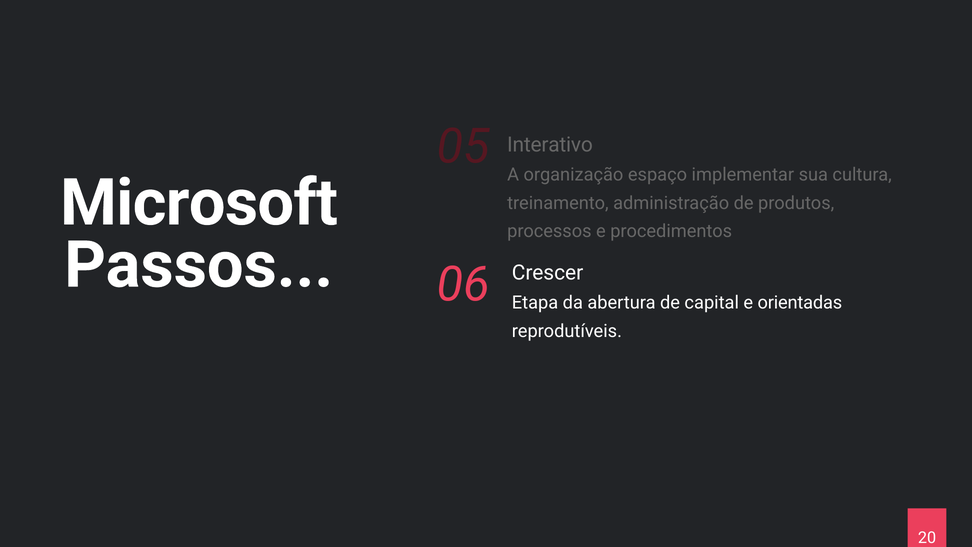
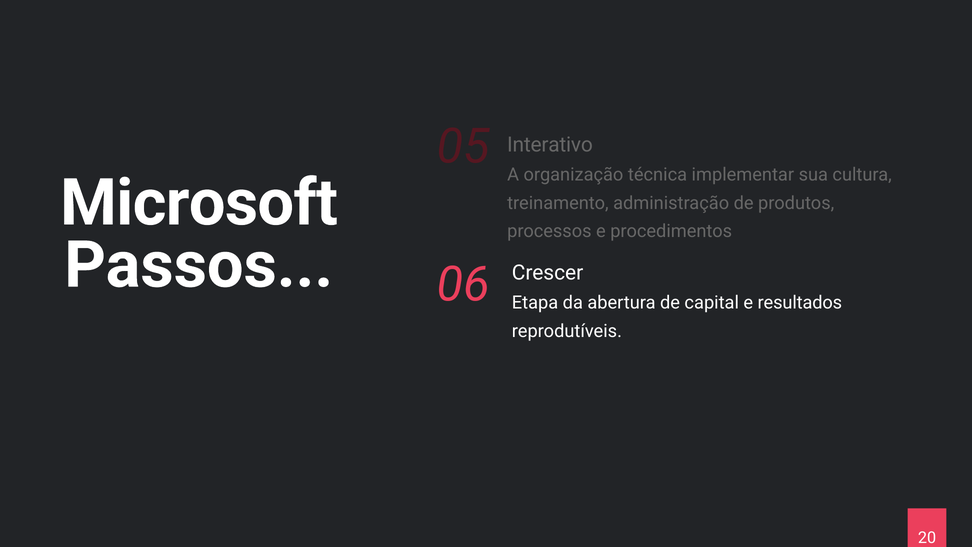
espaço: espaço -> técnica
orientadas: orientadas -> resultados
